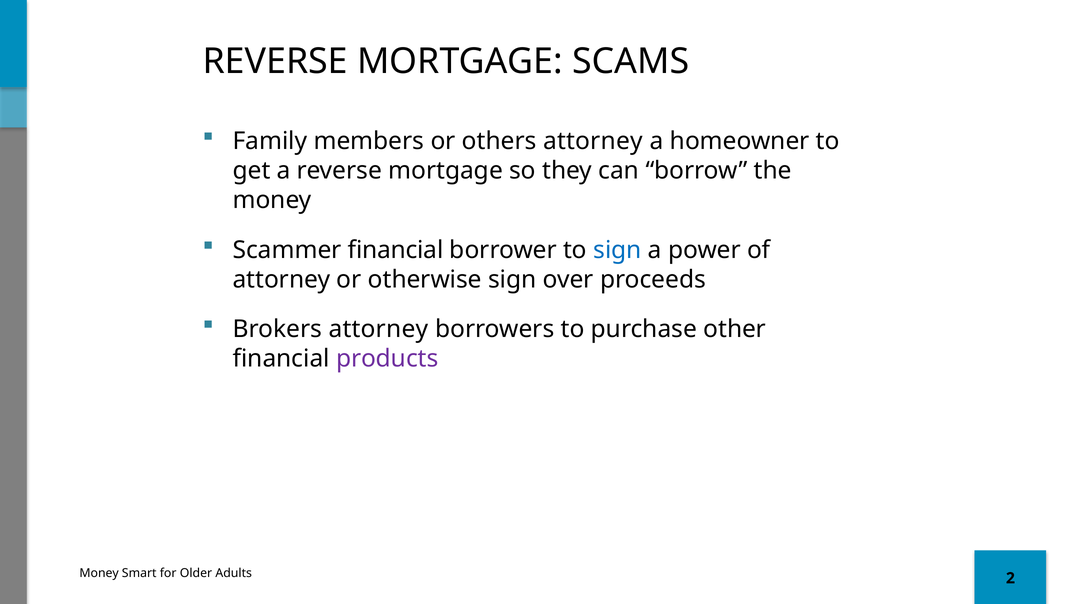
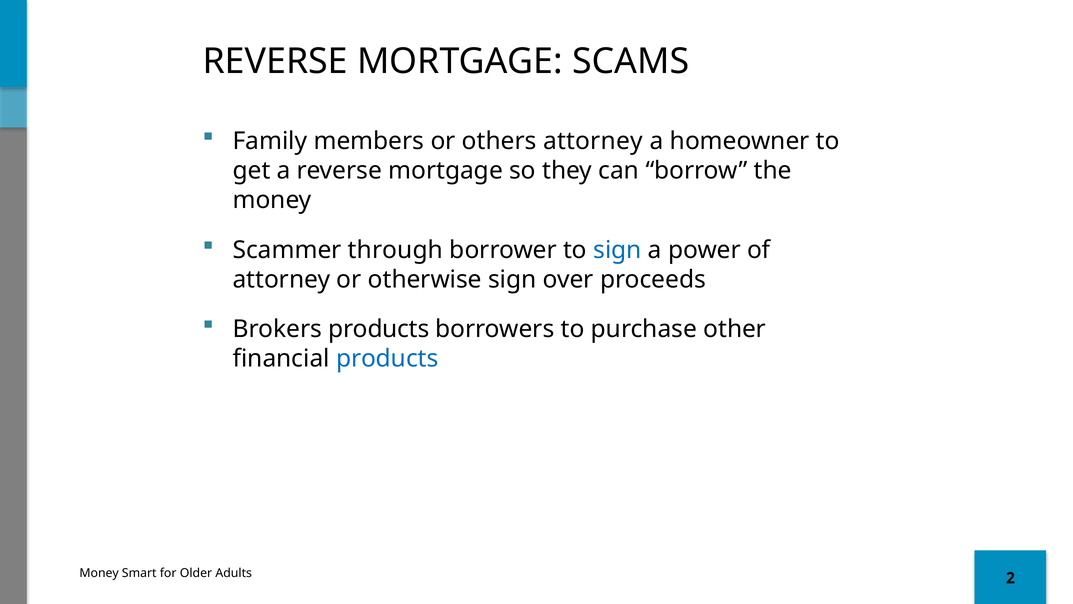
Scammer financial: financial -> through
Brokers attorney: attorney -> products
products at (387, 358) colour: purple -> blue
